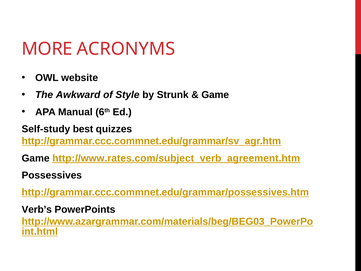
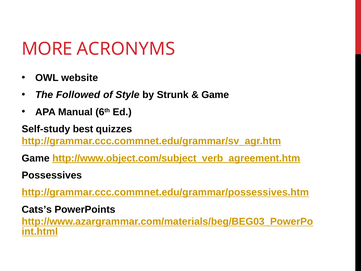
Awkward: Awkward -> Followed
http://www.rates.com/subject_verb_agreement.htm: http://www.rates.com/subject_verb_agreement.htm -> http://www.object.com/subject_verb_agreement.htm
Verb’s: Verb’s -> Cats’s
